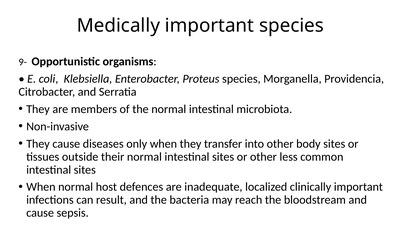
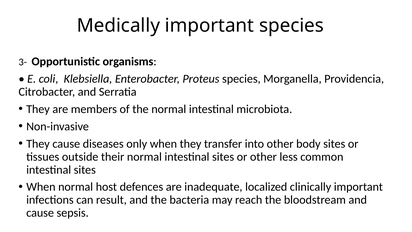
9-: 9- -> 3-
